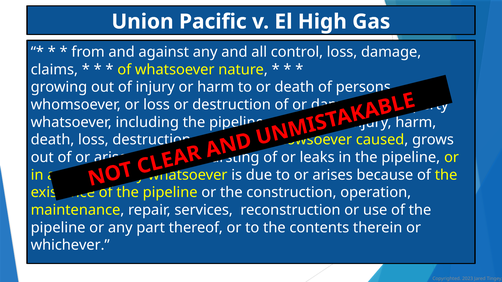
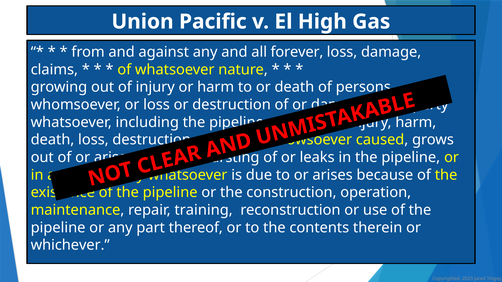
control: control -> forever
services: services -> training
